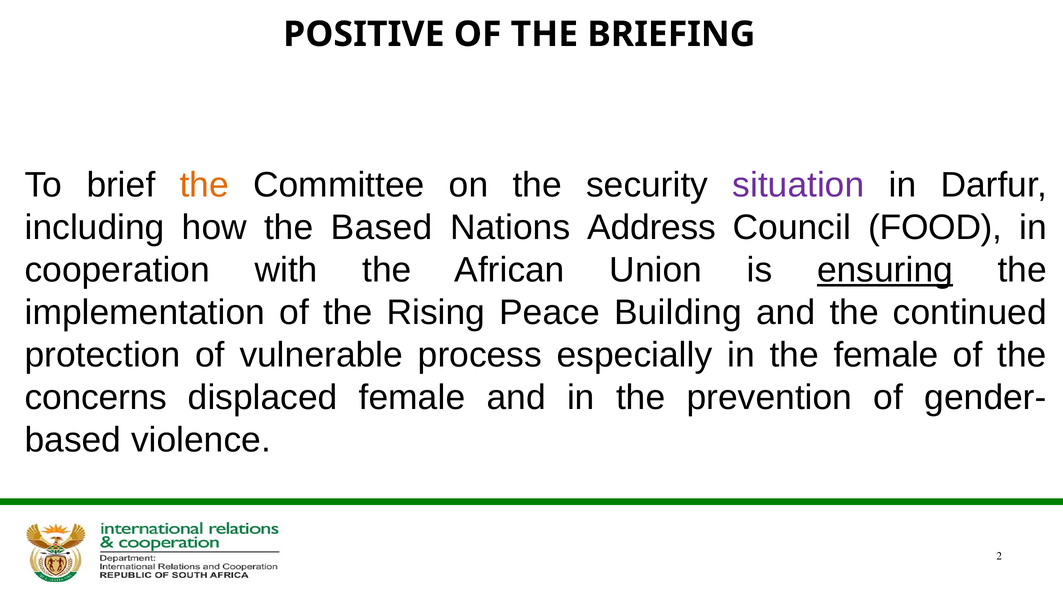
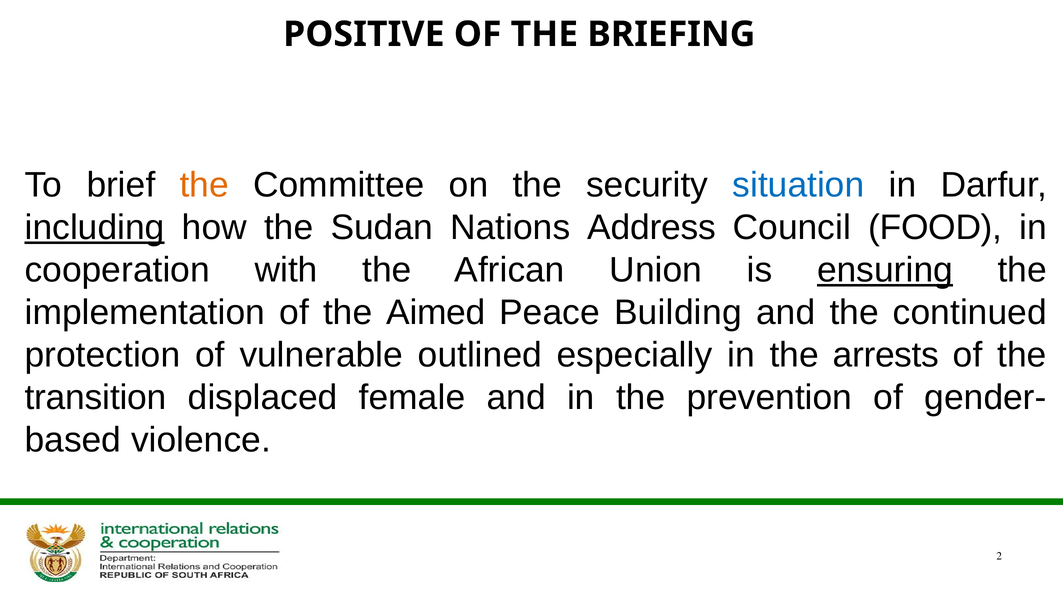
situation colour: purple -> blue
including underline: none -> present
the Based: Based -> Sudan
Rising: Rising -> Aimed
process: process -> outlined
the female: female -> arrests
concerns: concerns -> transition
